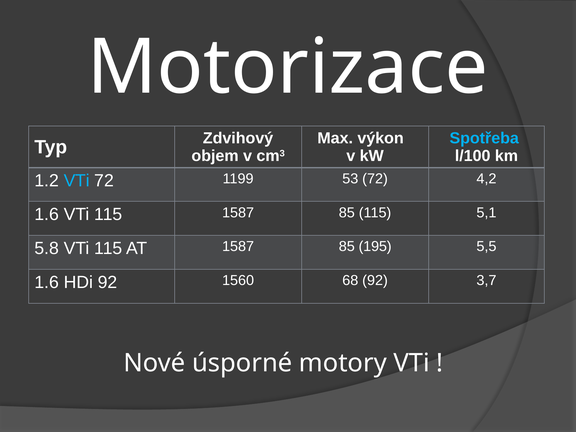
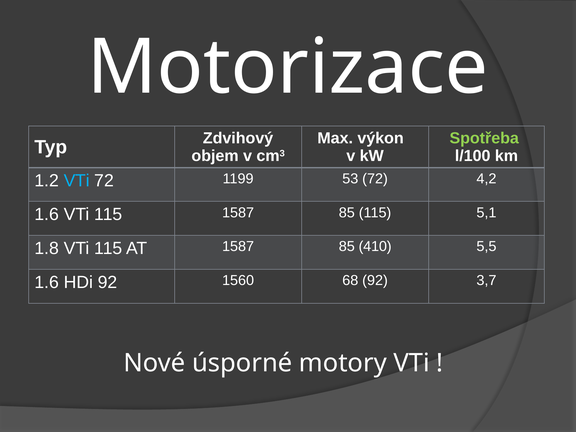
Spotřeba colour: light blue -> light green
5.8: 5.8 -> 1.8
195: 195 -> 410
